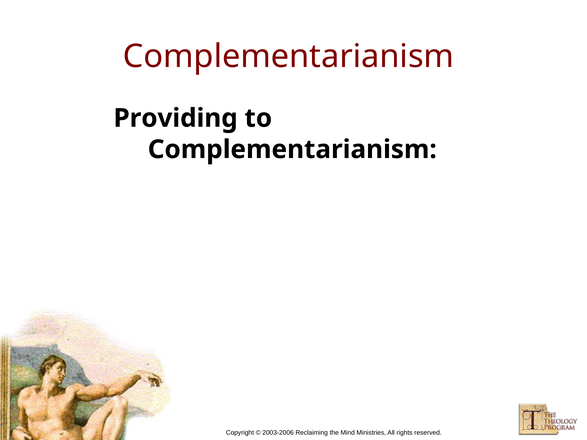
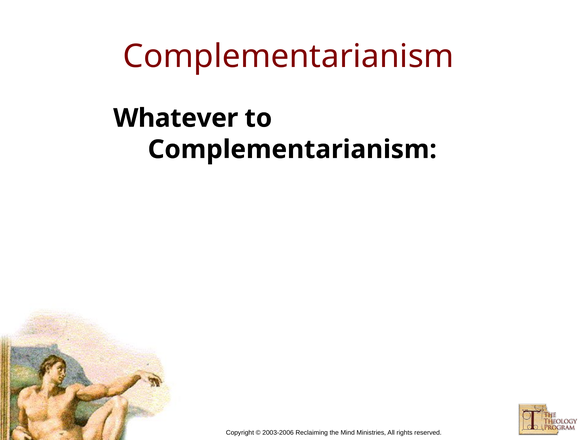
Providing: Providing -> Whatever
